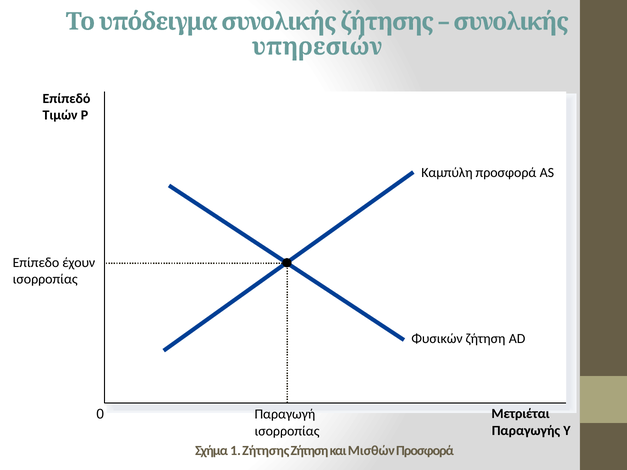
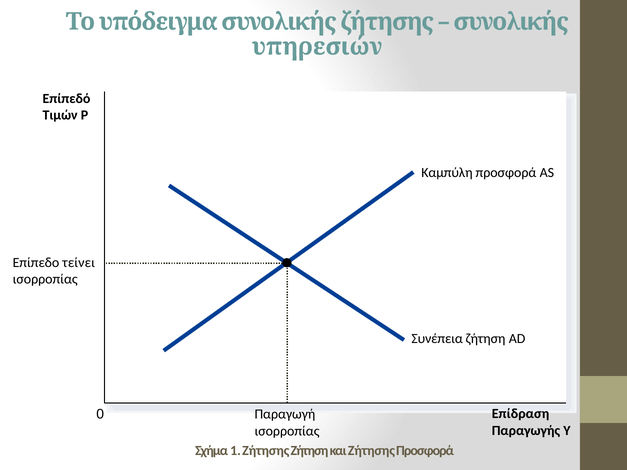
έχουν: έχουν -> τείνει
Φυσικών: Φυσικών -> Συνέπεια
Μετριέται: Μετριέται -> Επίδραση
και Μισθών: Μισθών -> Ζήτησης
